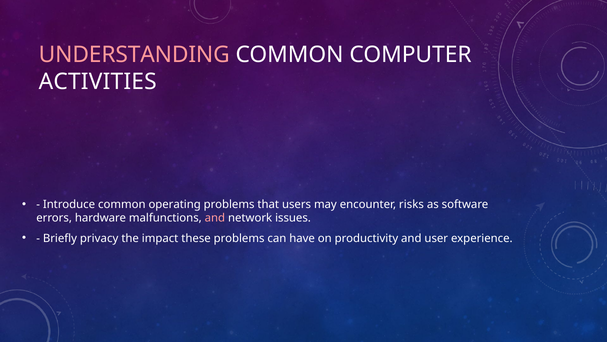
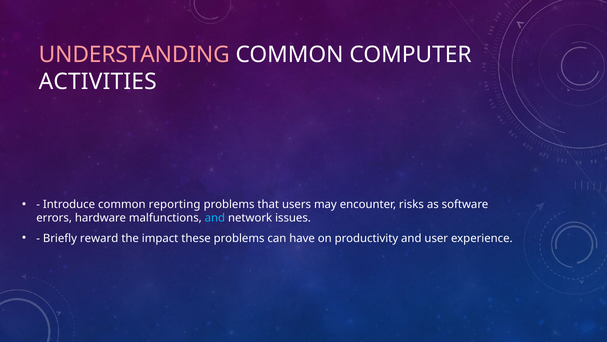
operating: operating -> reporting
and at (215, 218) colour: pink -> light blue
privacy: privacy -> reward
